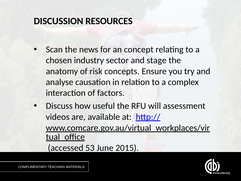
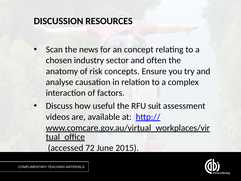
stage: stage -> often
will: will -> suit
53: 53 -> 72
